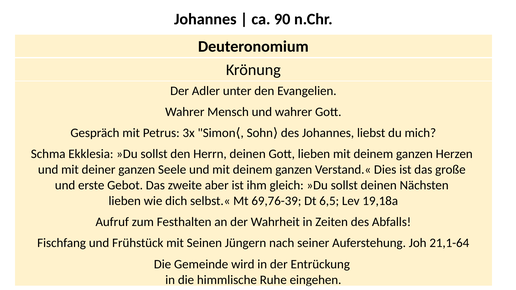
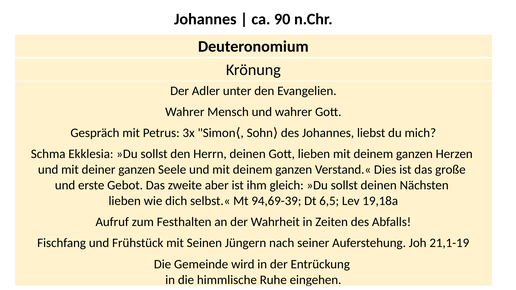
69,76-39: 69,76-39 -> 94,69-39
21,1-64: 21,1-64 -> 21,1-19
